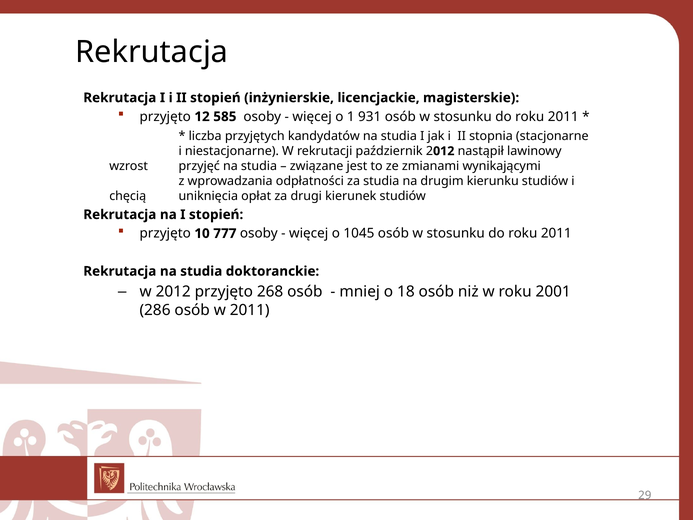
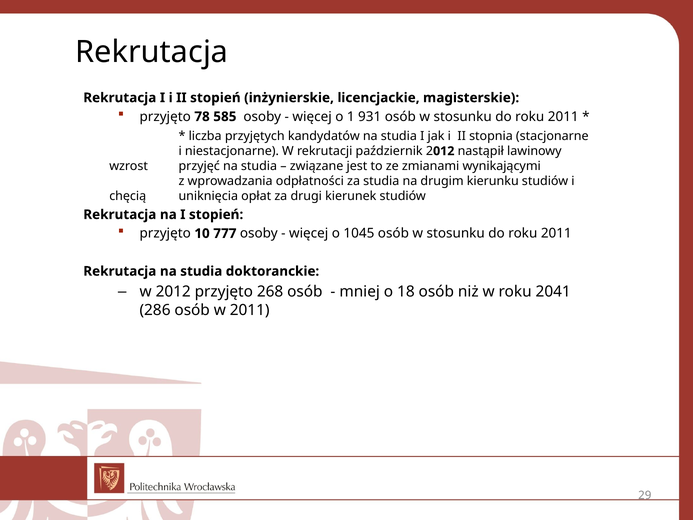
12: 12 -> 78
2001: 2001 -> 2041
